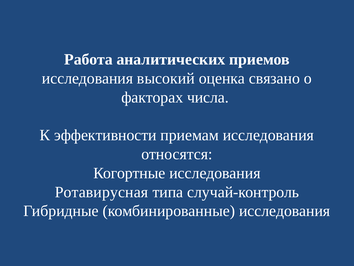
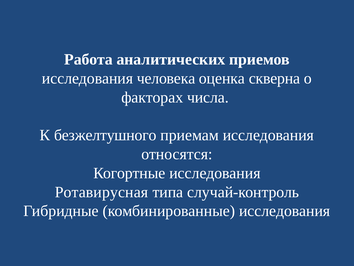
высокий: высокий -> человека
связано: связано -> скверна
эффективности: эффективности -> безжелтушного
